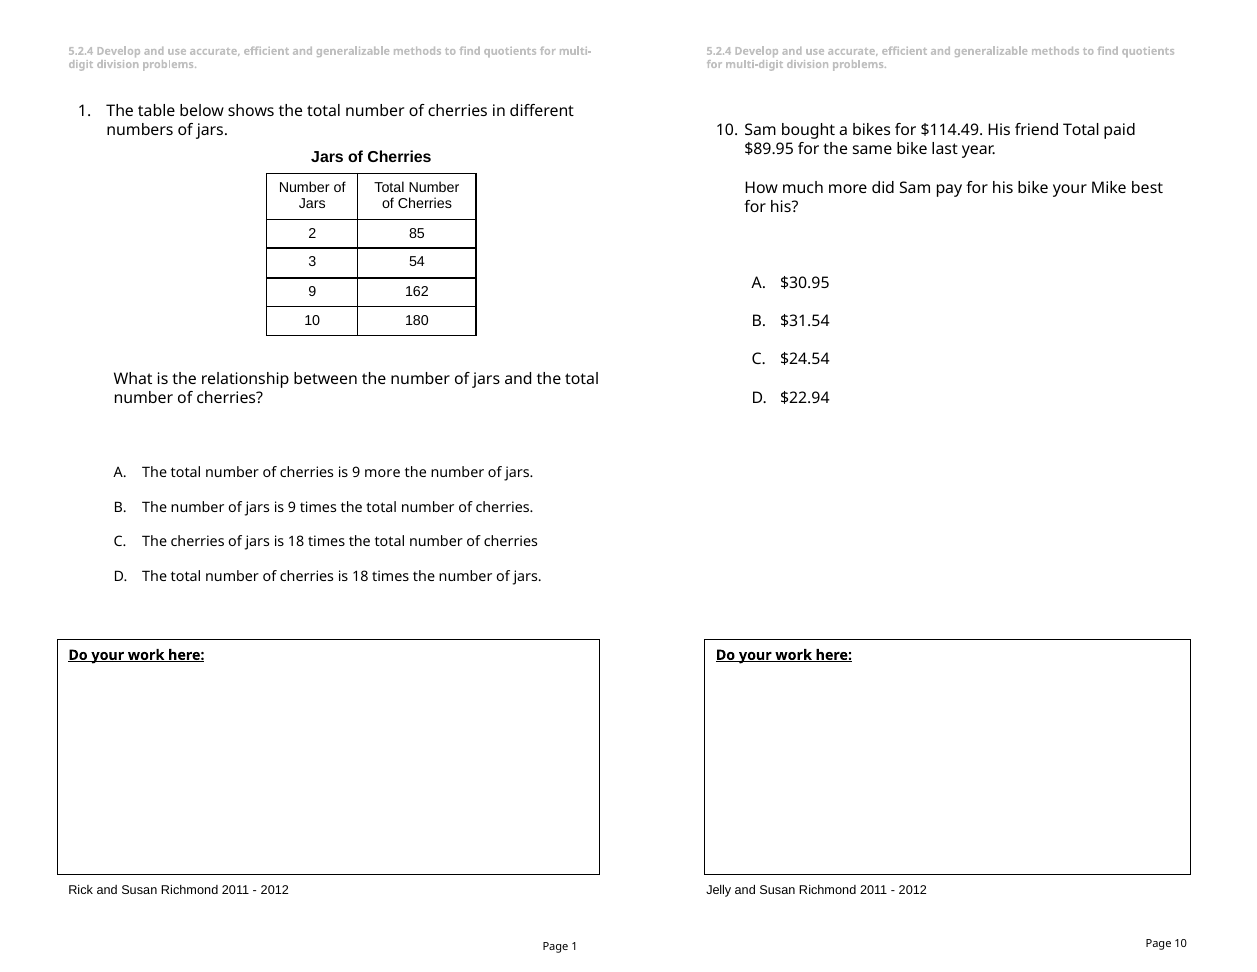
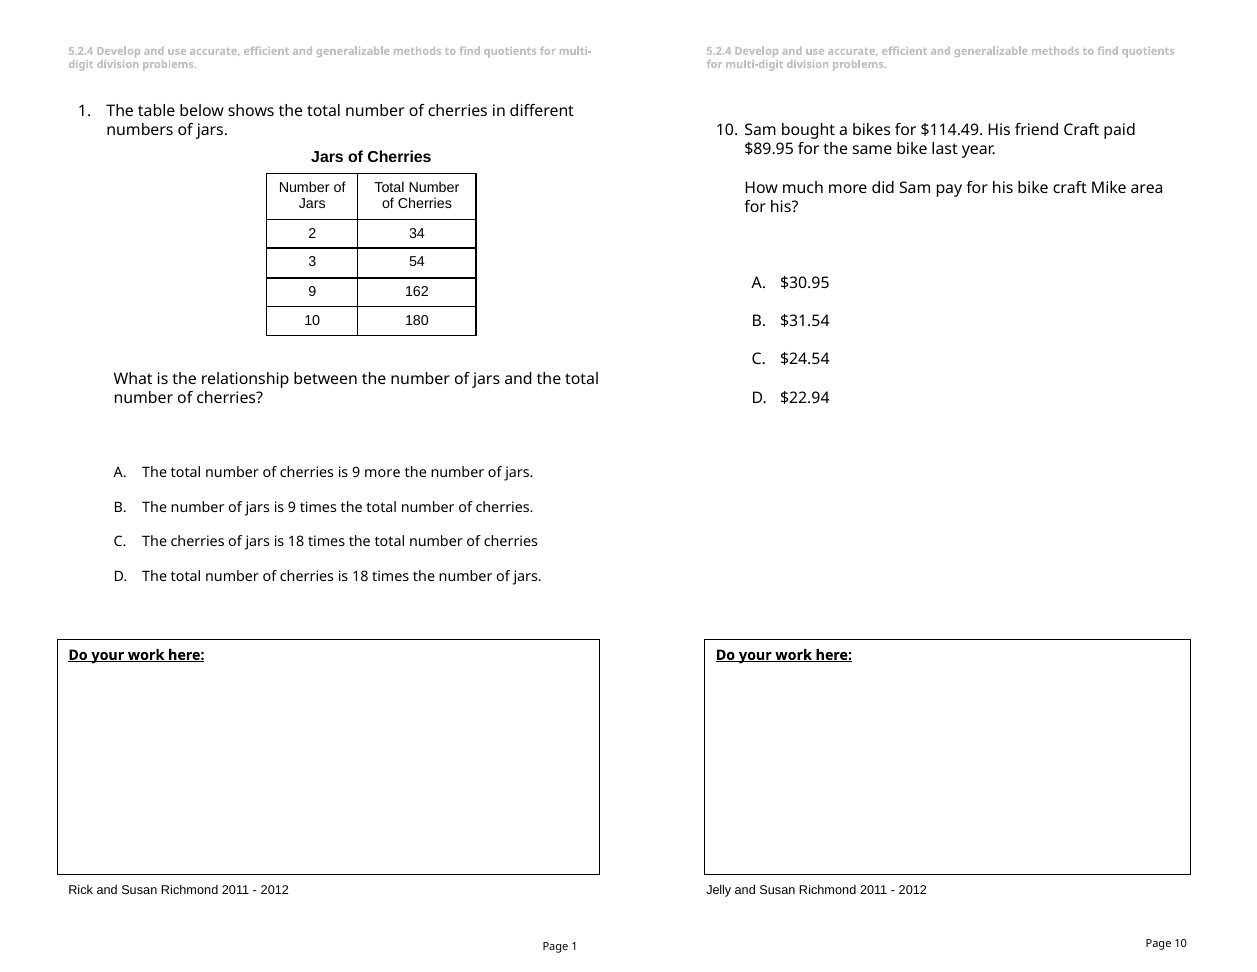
friend Total: Total -> Craft
bike your: your -> craft
best: best -> area
85: 85 -> 34
